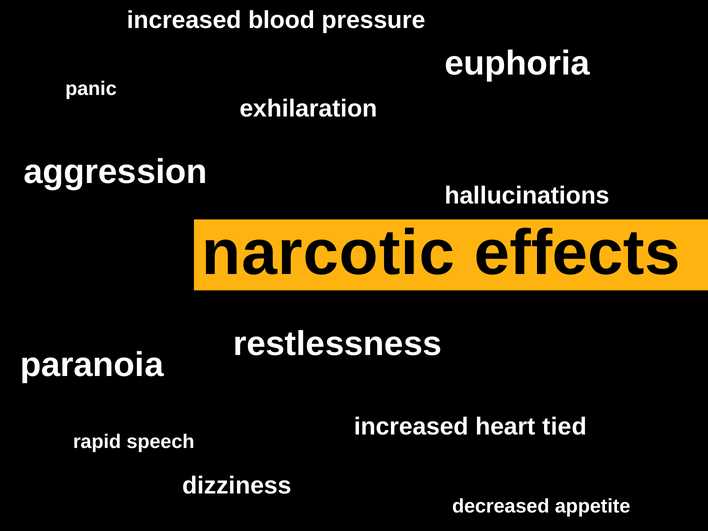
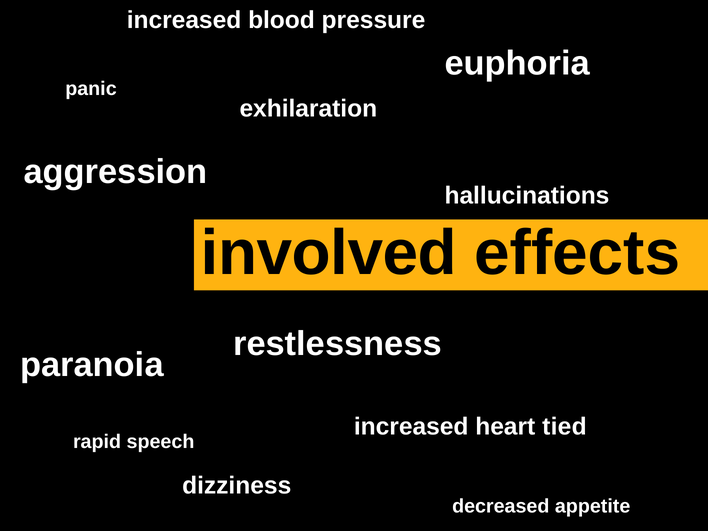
narcotic: narcotic -> involved
